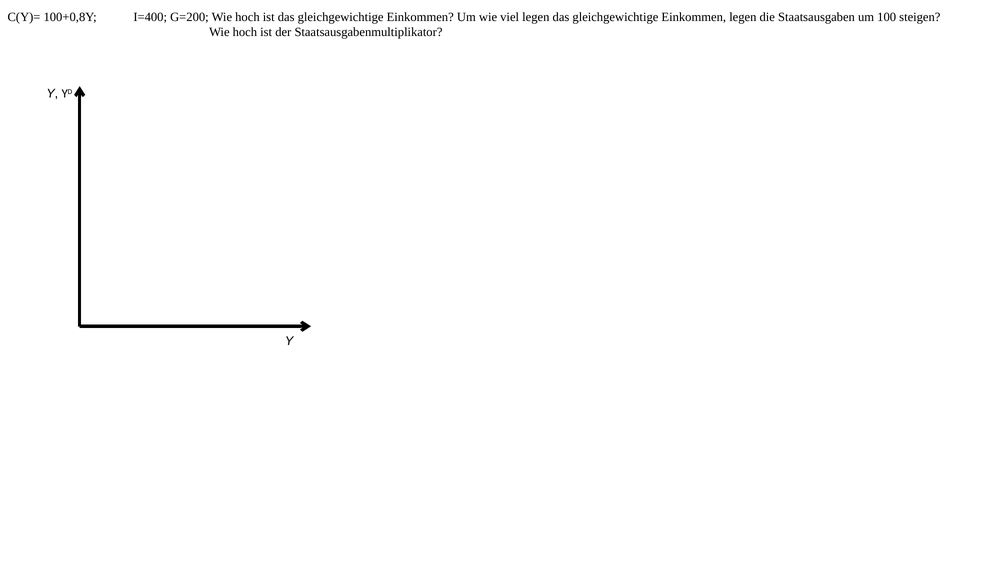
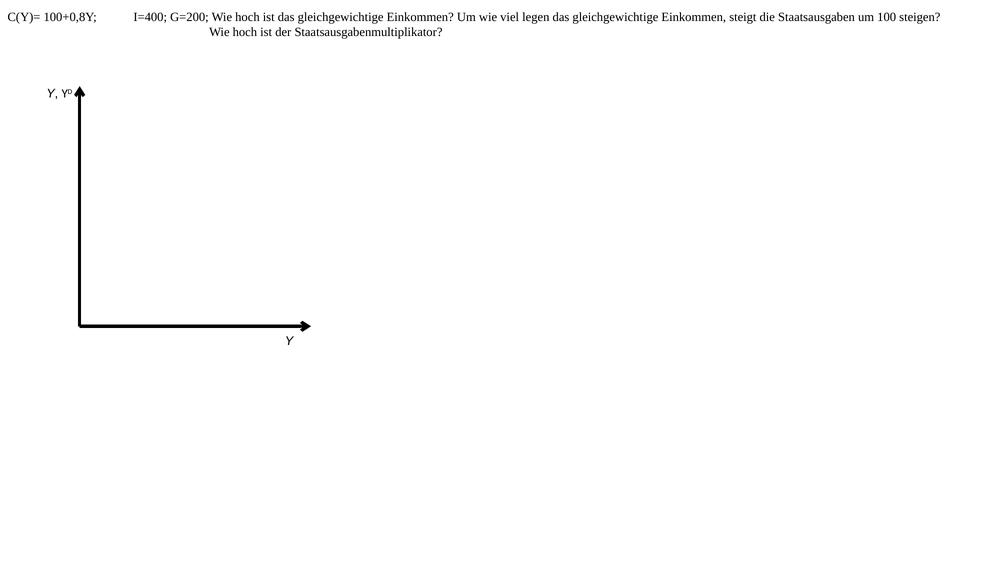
Einkommen legen: legen -> steigt
